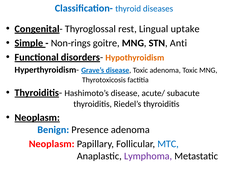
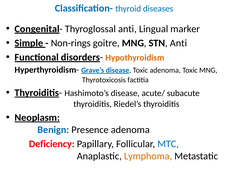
Thyroglossal rest: rest -> anti
uptake: uptake -> marker
Neoplasm at (52, 144): Neoplasm -> Deficiency
Lymphoma colour: purple -> orange
